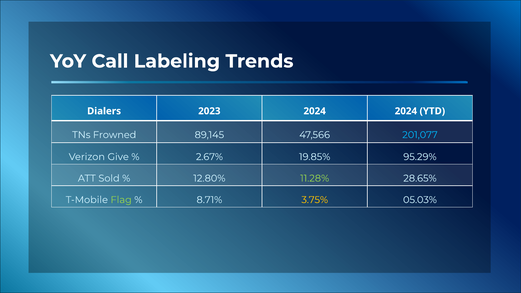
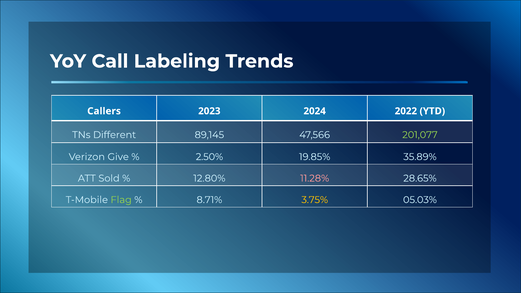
Dialers: Dialers -> Callers
2024 2024: 2024 -> 2022
Frowned: Frowned -> Different
201,077 colour: light blue -> light green
2.67%: 2.67% -> 2.50%
95.29%: 95.29% -> 35.89%
11.28% colour: light green -> pink
